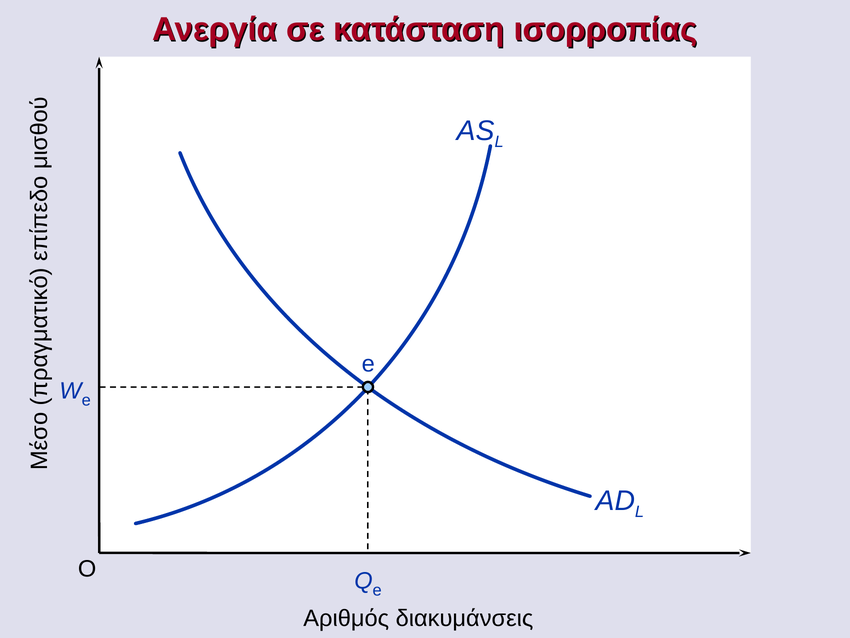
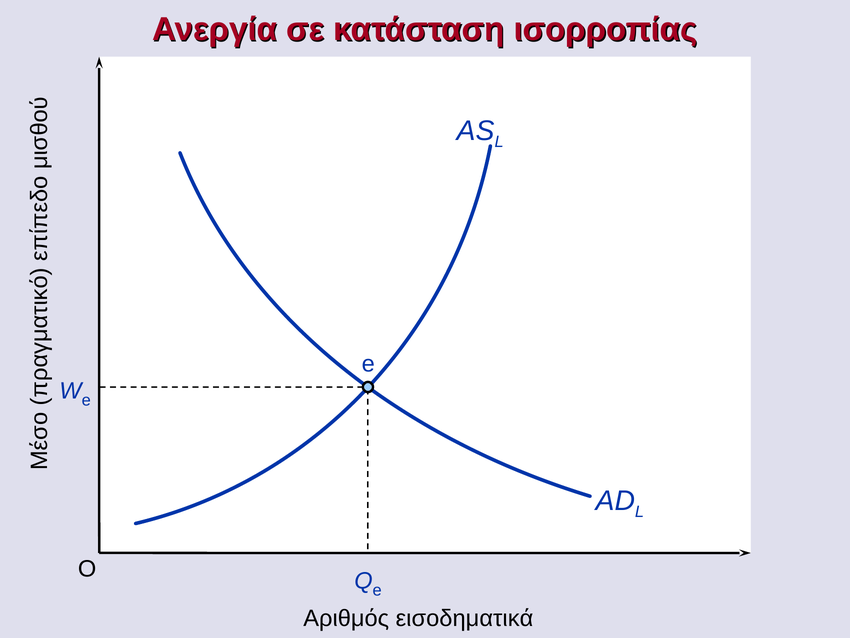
διακυμάνσεις: διακυμάνσεις -> εισοδηματικά
